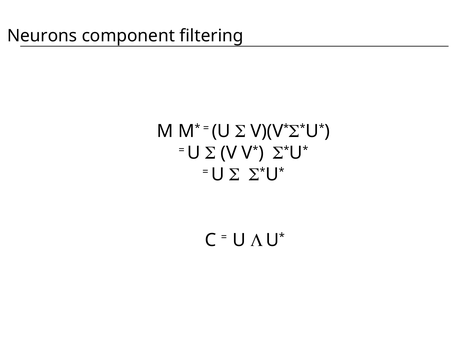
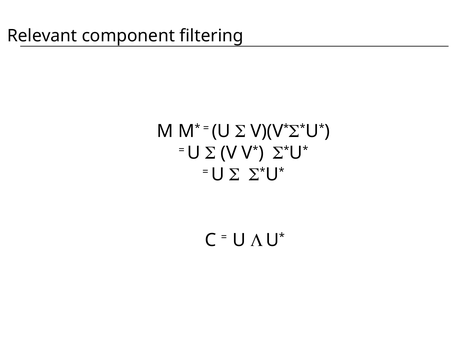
Neurons: Neurons -> Relevant
